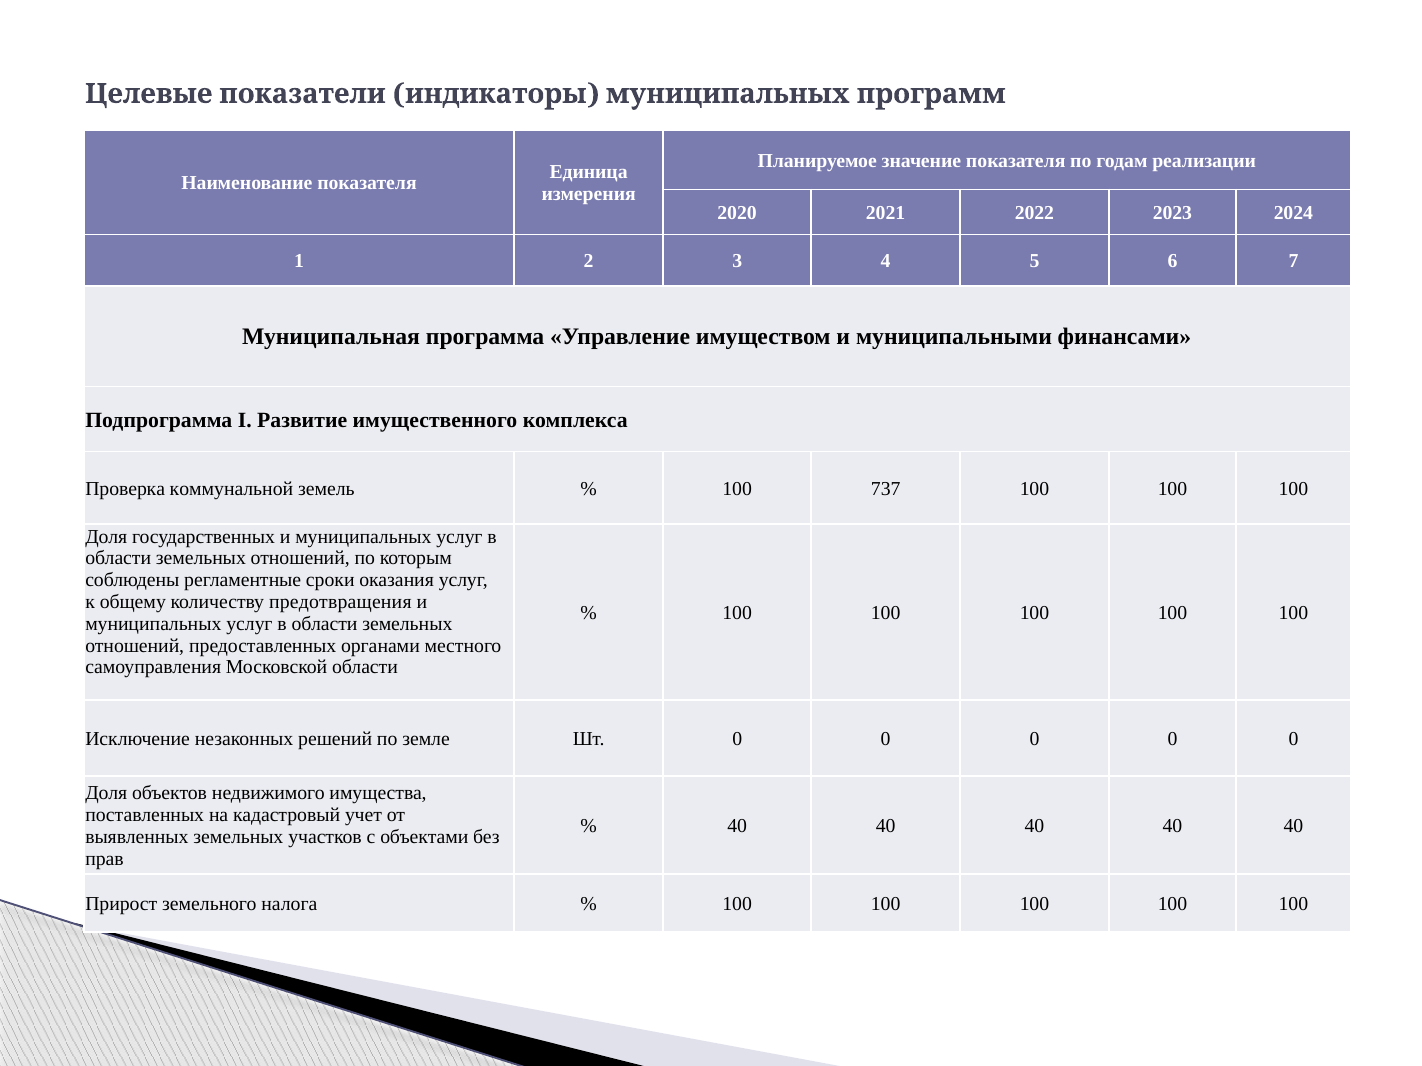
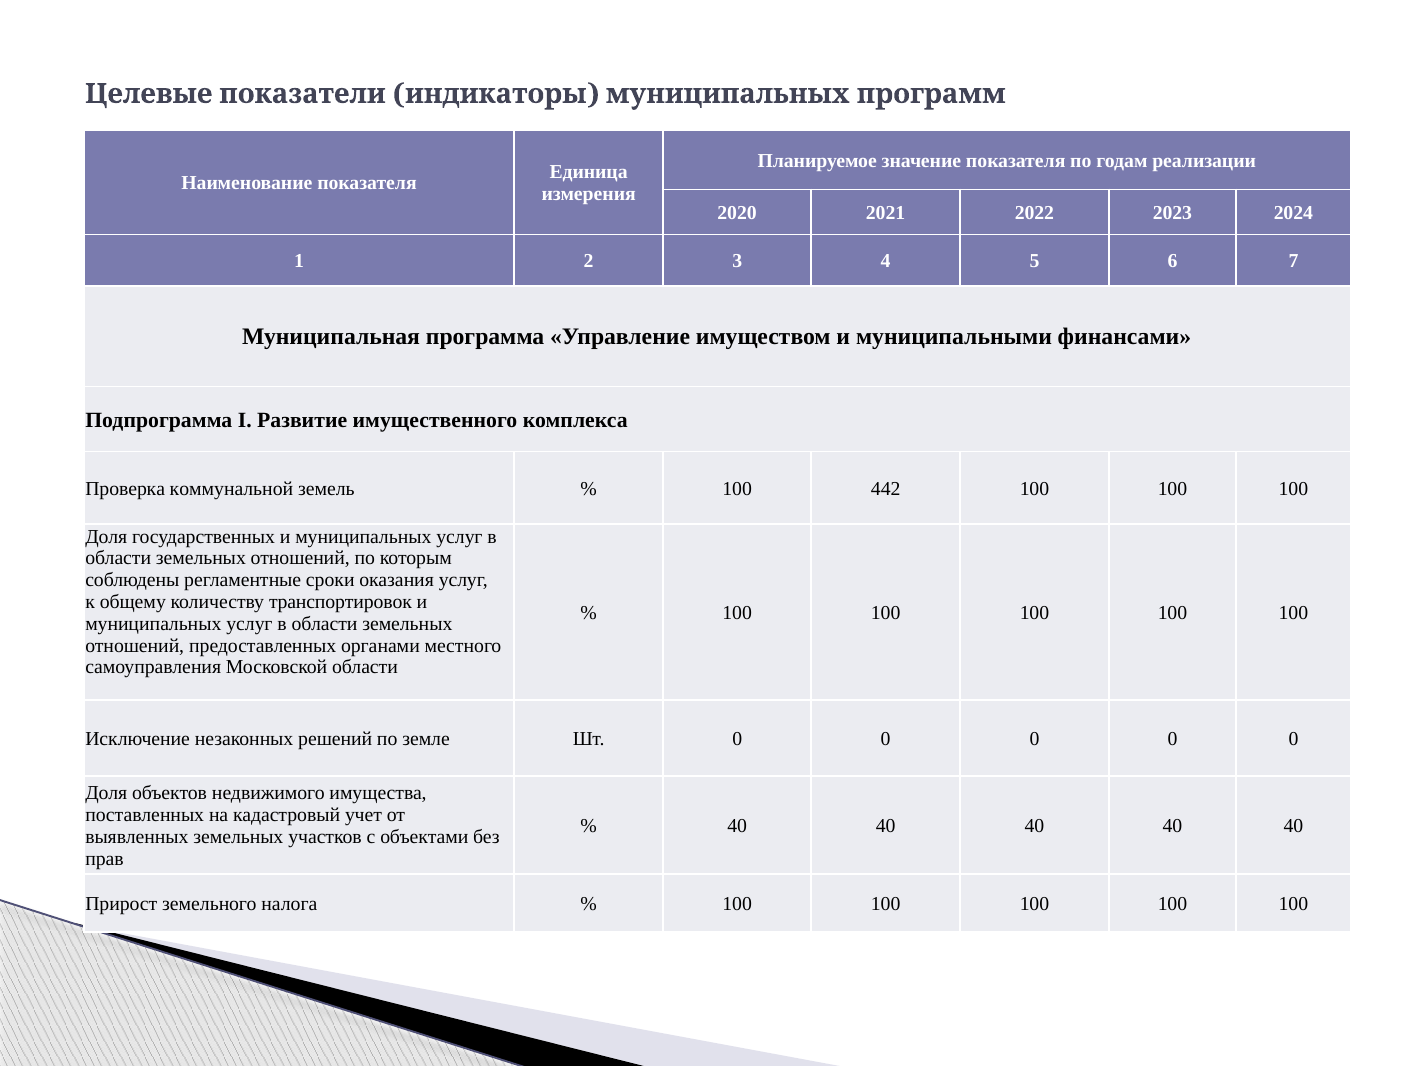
737: 737 -> 442
предотвращения: предотвращения -> транспортировок
